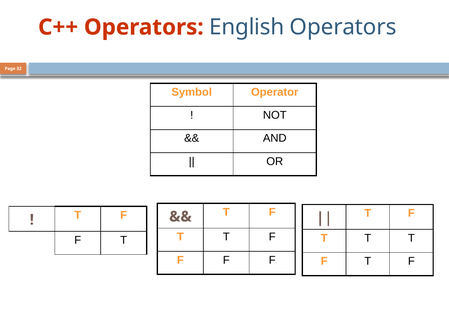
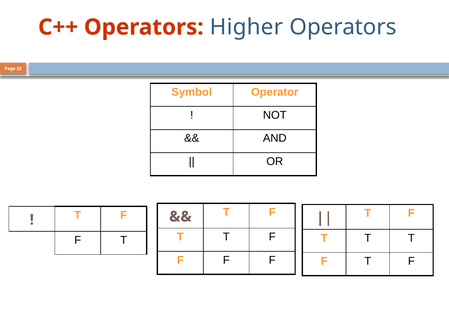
English: English -> Higher
